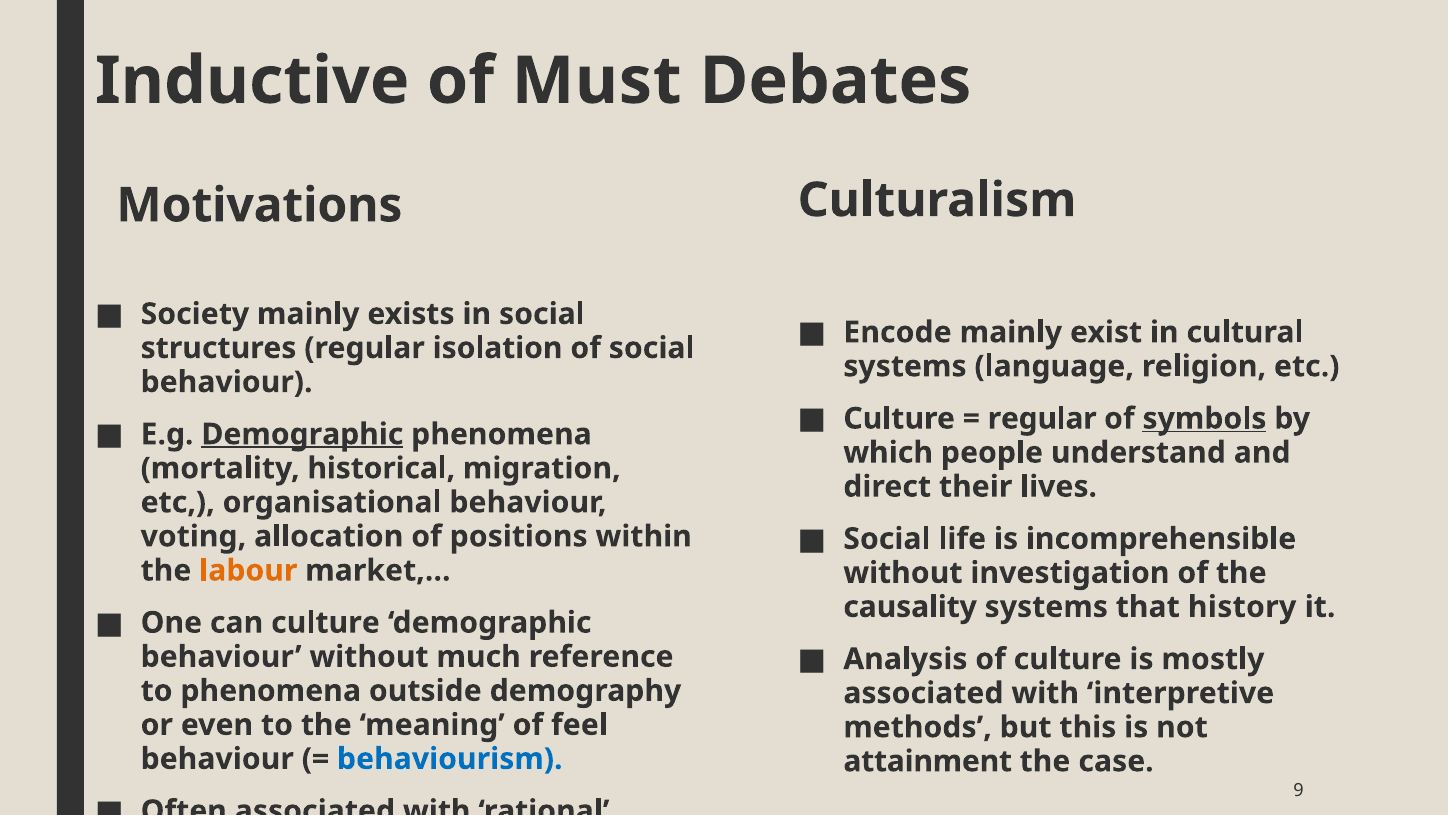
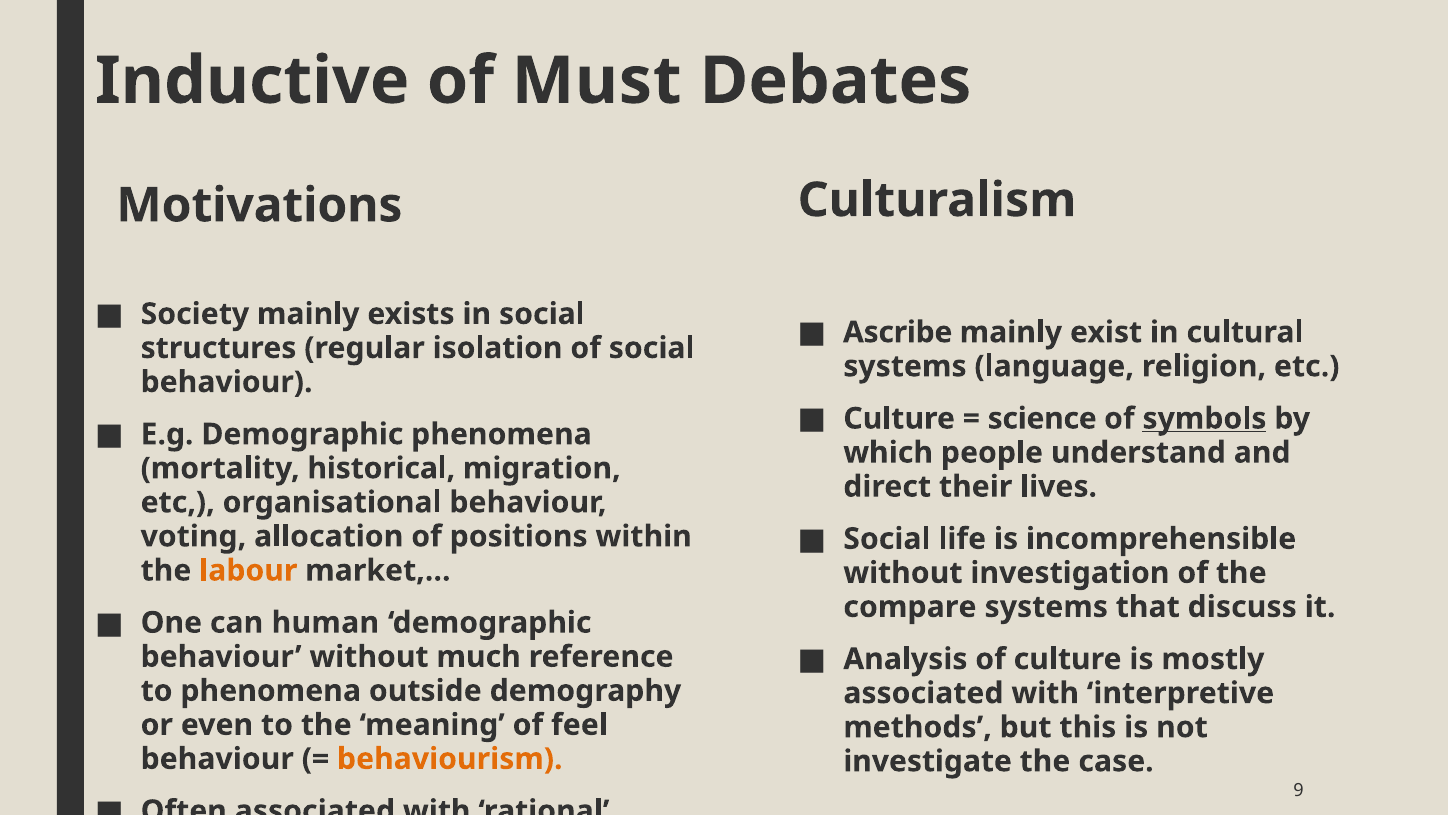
Encode: Encode -> Ascribe
regular at (1042, 418): regular -> science
Demographic at (302, 434) underline: present -> none
causality: causality -> compare
history: history -> discuss
can culture: culture -> human
behaviourism colour: blue -> orange
attainment: attainment -> investigate
